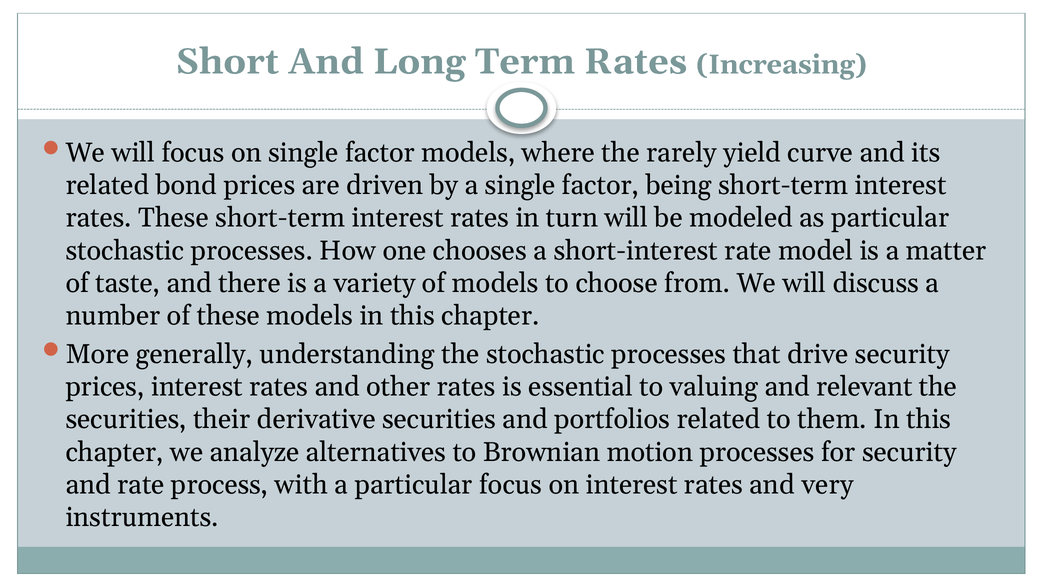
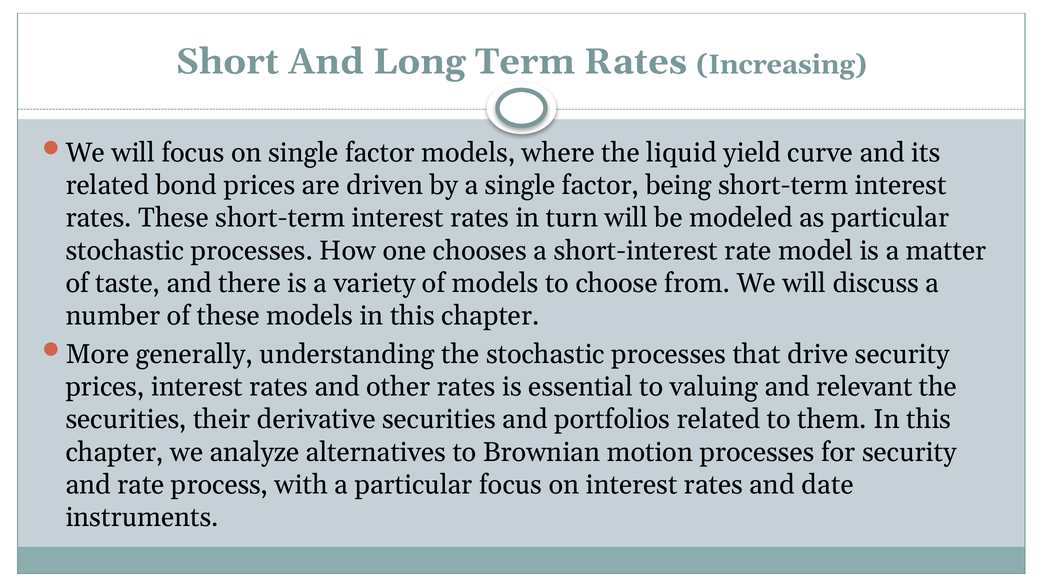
rarely: rarely -> liquid
very: very -> date
